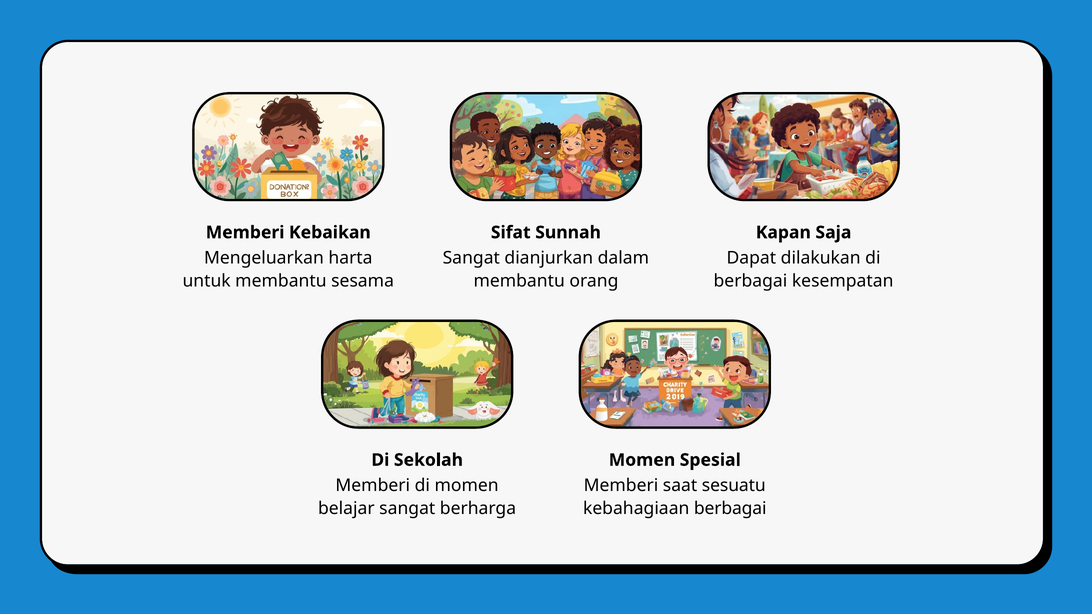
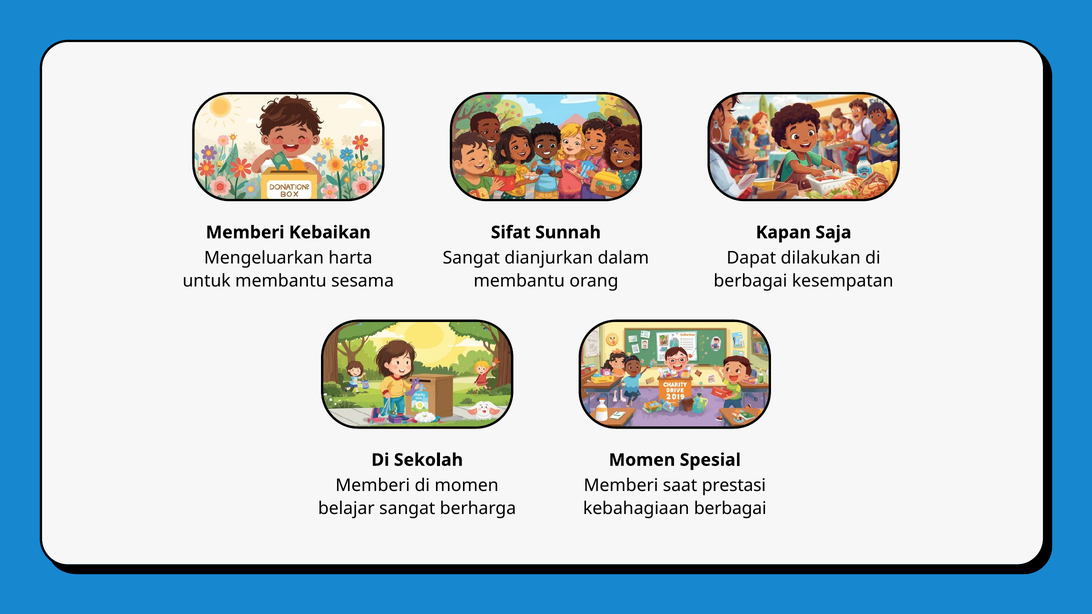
sesuatu: sesuatu -> prestasi
